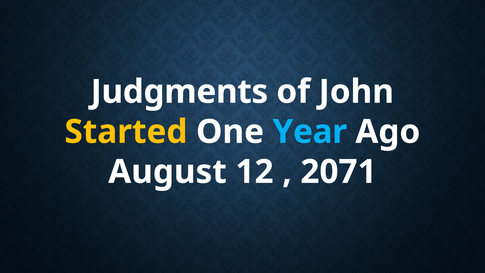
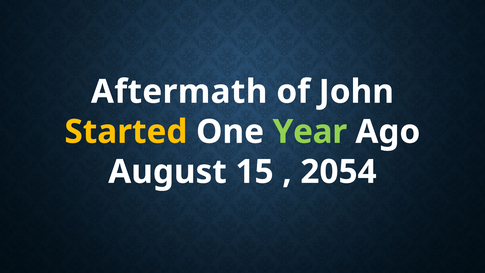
Judgments: Judgments -> Aftermath
Year colour: light blue -> light green
12: 12 -> 15
2071: 2071 -> 2054
